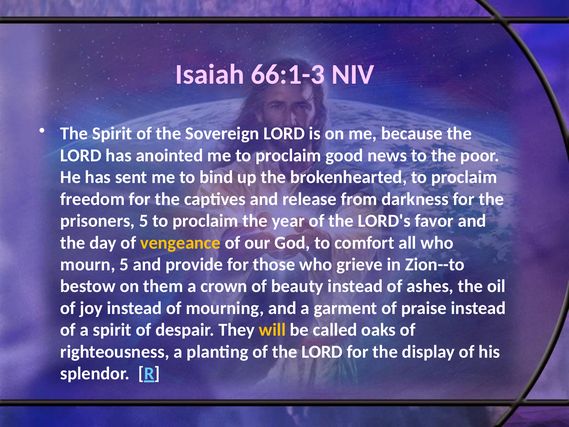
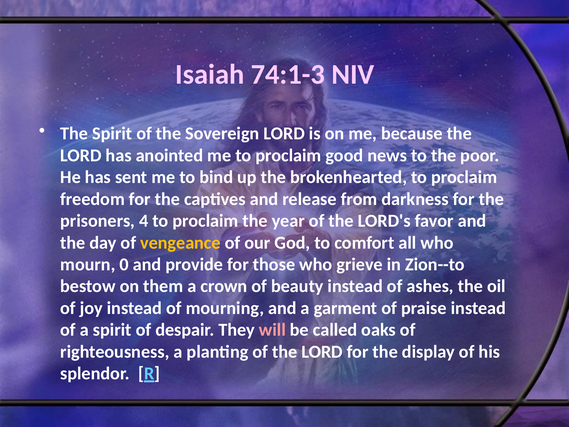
66:1-3: 66:1-3 -> 74:1-3
prisoners 5: 5 -> 4
mourn 5: 5 -> 0
will colour: yellow -> pink
